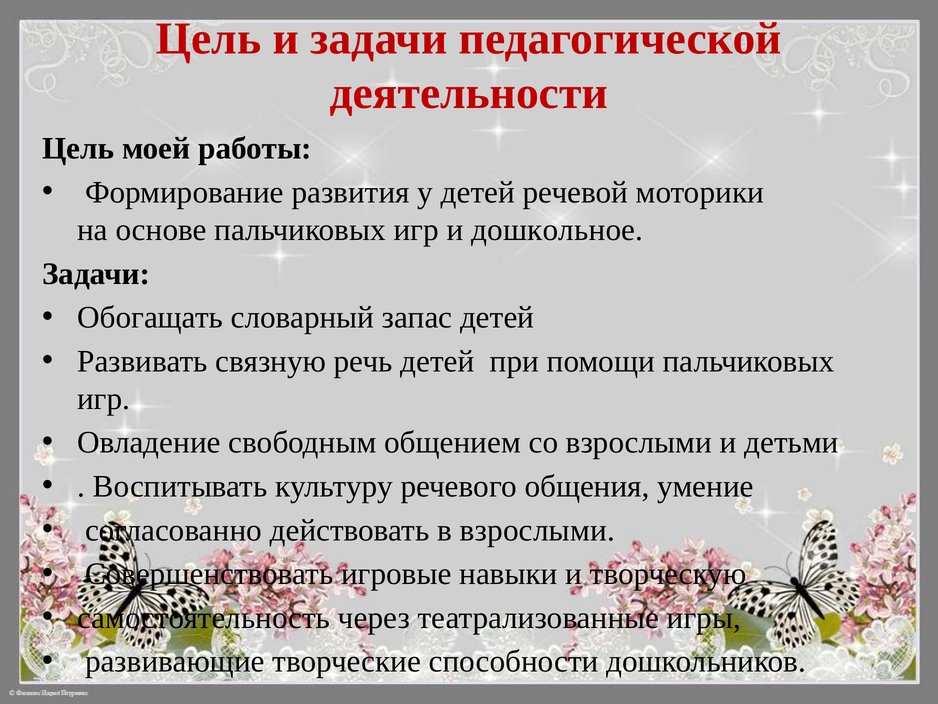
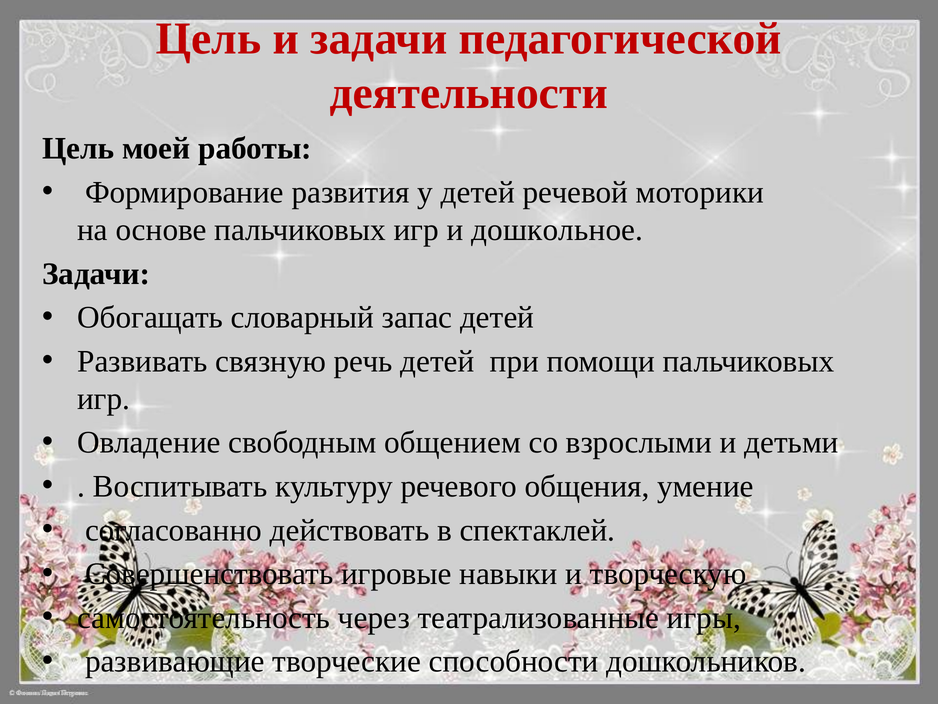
в взрослыми: взрослыми -> спектаклей
